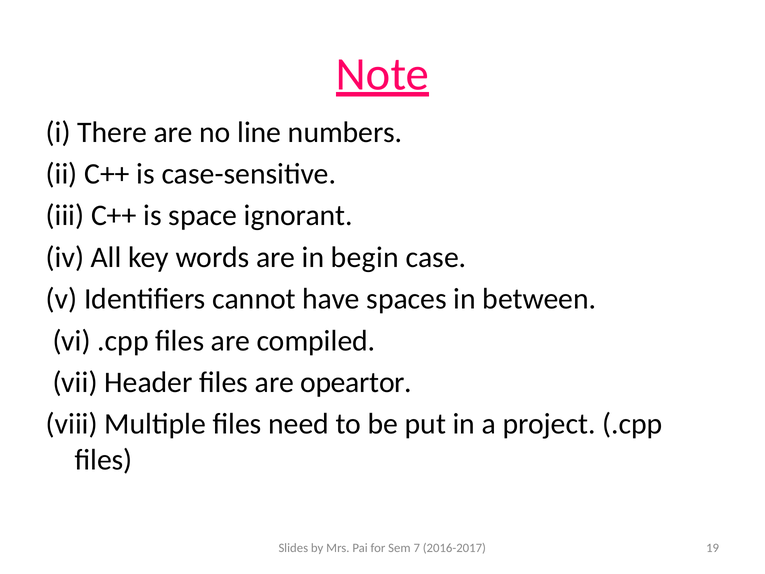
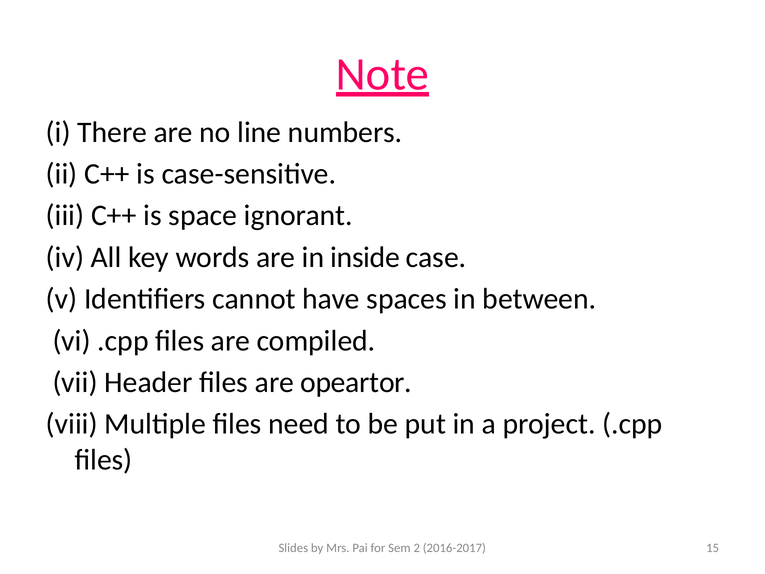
begin: begin -> inside
7: 7 -> 2
19: 19 -> 15
